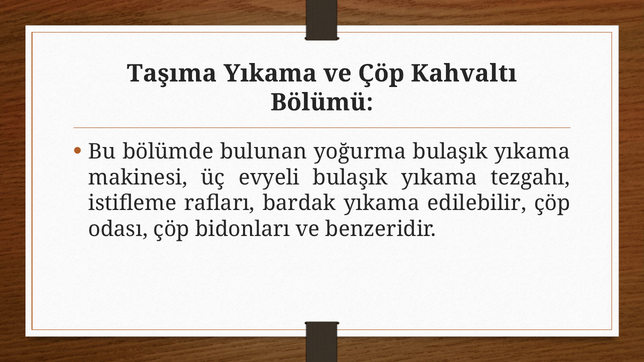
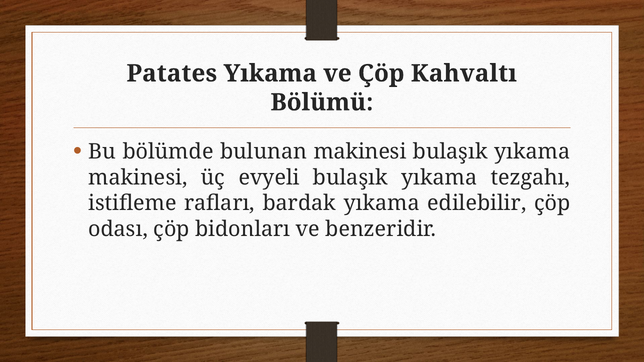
Taşıma: Taşıma -> Patates
bulunan yoğurma: yoğurma -> makinesi
